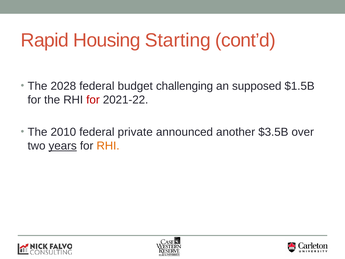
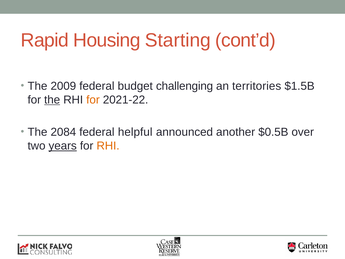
2028: 2028 -> 2009
supposed: supposed -> territories
the at (52, 100) underline: none -> present
for at (93, 100) colour: red -> orange
2010: 2010 -> 2084
private: private -> helpful
$3.5B: $3.5B -> $0.5B
